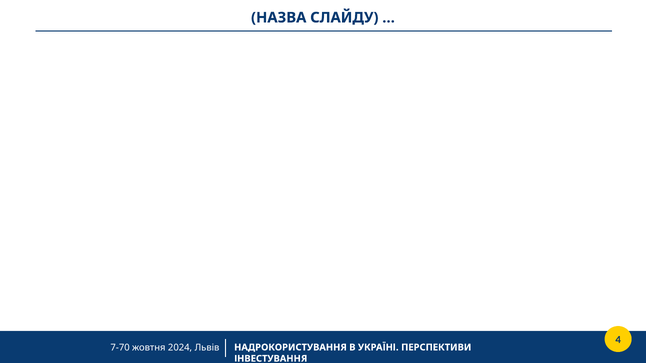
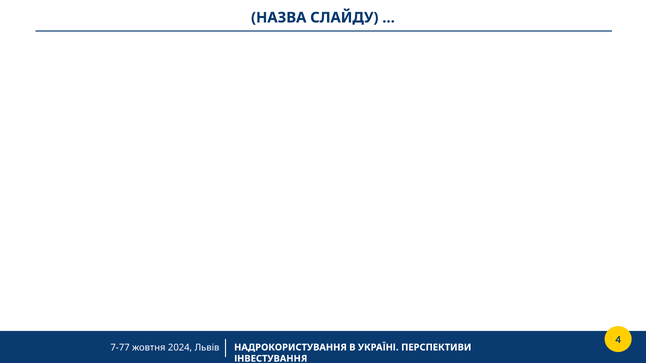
7-70: 7-70 -> 7-77
